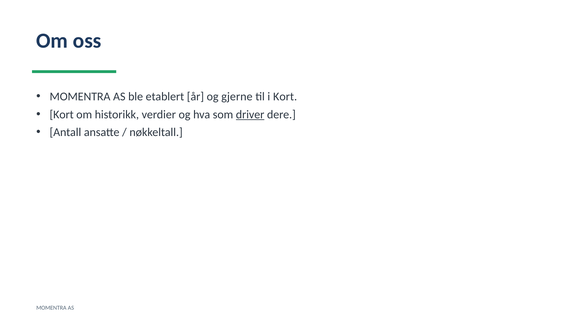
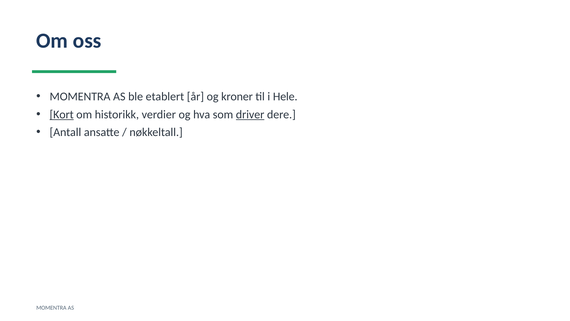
gjerne: gjerne -> kroner
i Kort: Kort -> Hele
Kort at (62, 114) underline: none -> present
